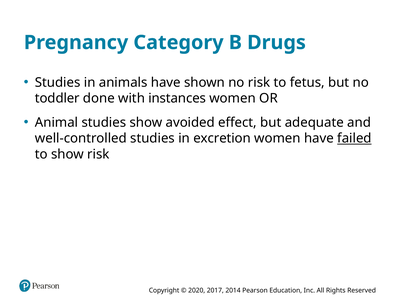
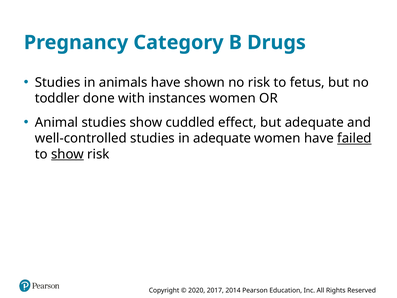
avoided: avoided -> cuddled
in excretion: excretion -> adequate
show at (67, 154) underline: none -> present
